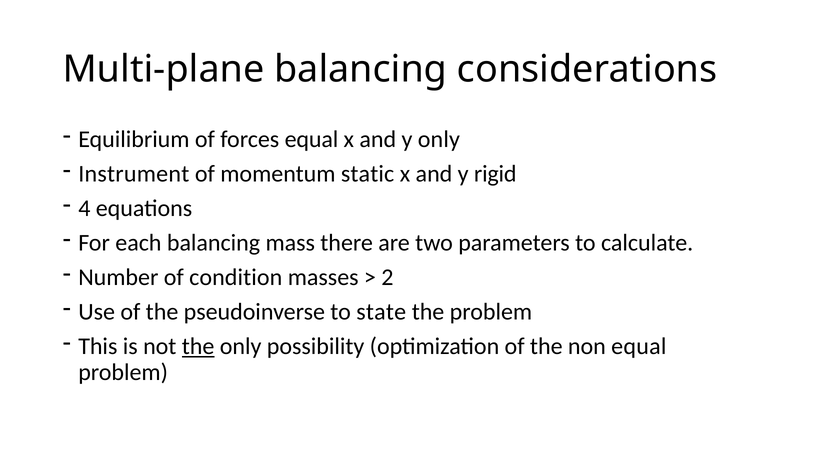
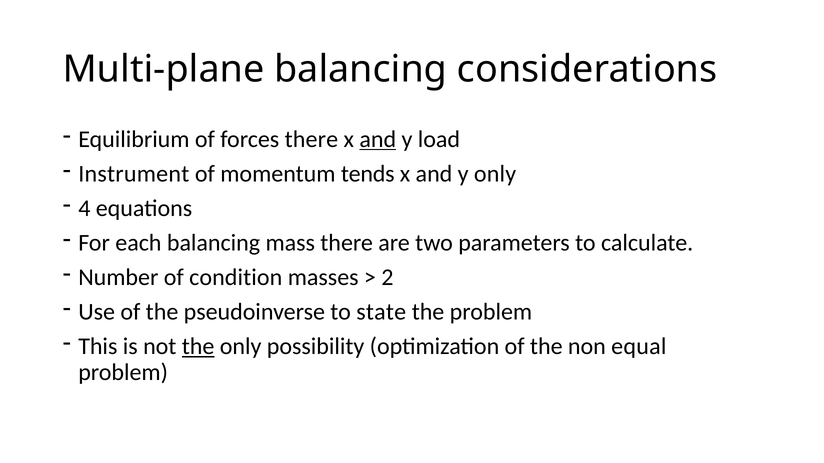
forces equal: equal -> there
and at (378, 139) underline: none -> present
y only: only -> load
static: static -> tends
y rigid: rigid -> only
